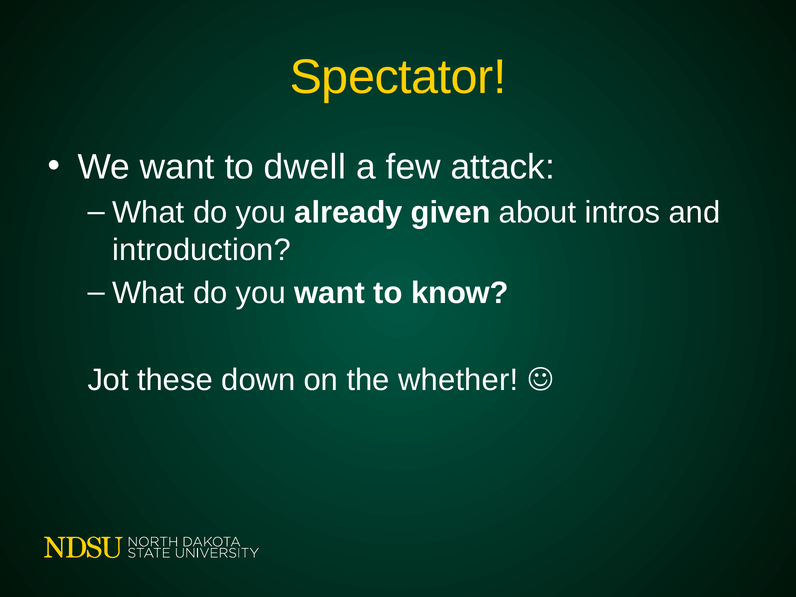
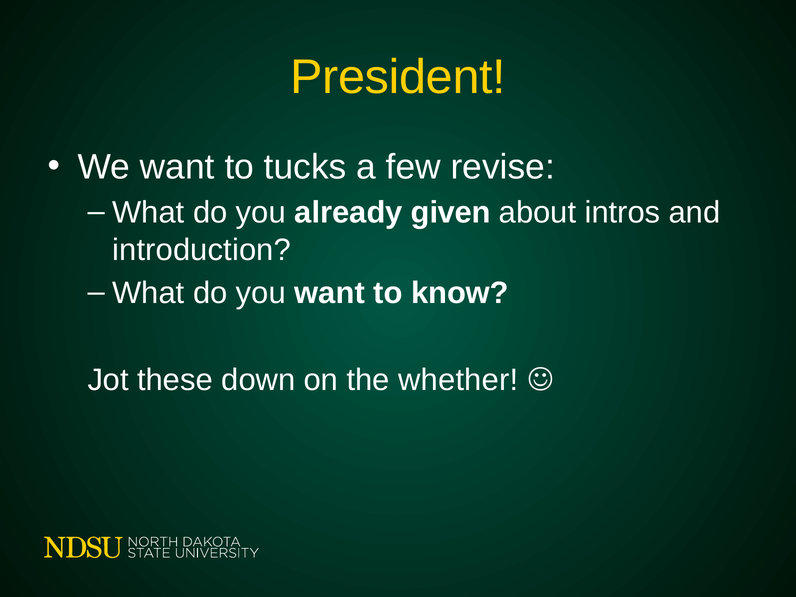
Spectator: Spectator -> President
dwell: dwell -> tucks
attack: attack -> revise
